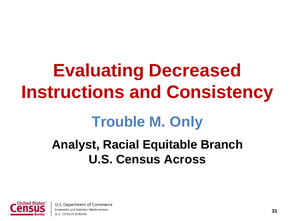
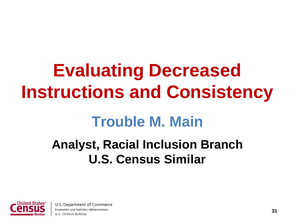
Only: Only -> Main
Equitable: Equitable -> Inclusion
Across: Across -> Similar
